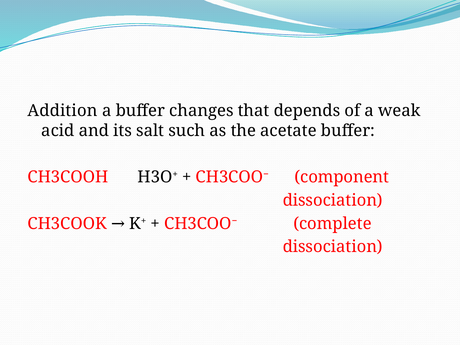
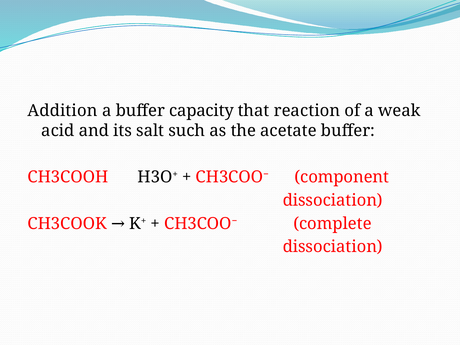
changes: changes -> capacity
depends: depends -> reaction
